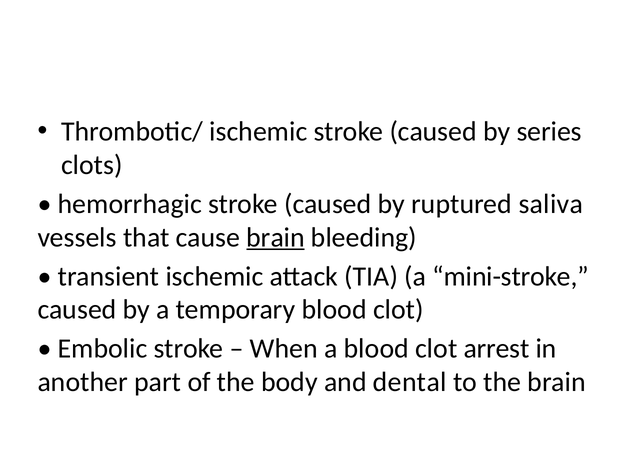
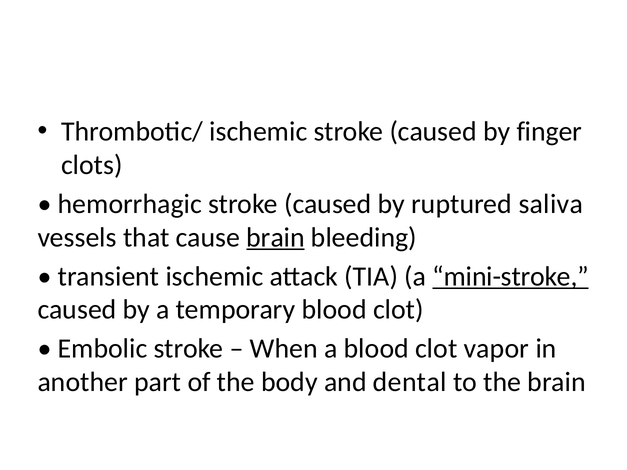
series: series -> finger
mini-stroke underline: none -> present
arrest: arrest -> vapor
